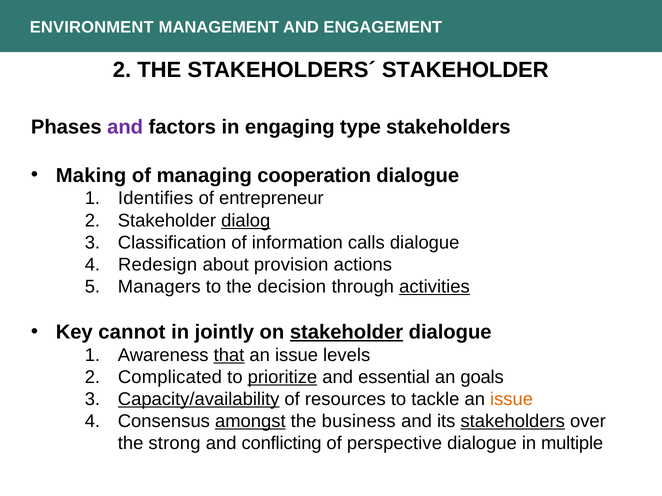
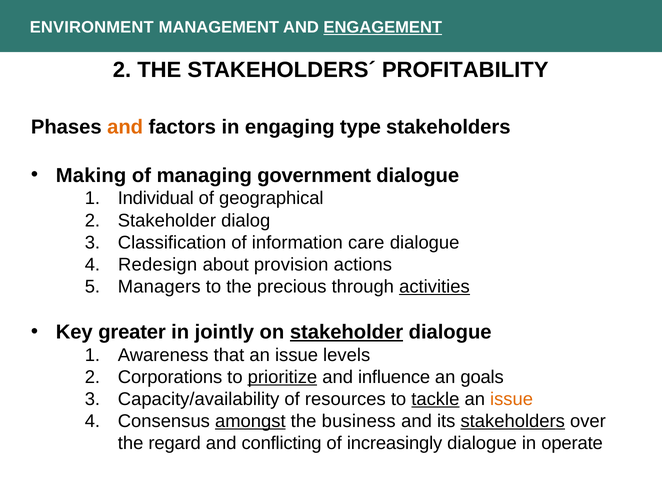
ENGAGEMENT underline: none -> present
STAKEHOLDERS´ STAKEHOLDER: STAKEHOLDER -> PROFITABILITY
and at (125, 127) colour: purple -> orange
cooperation: cooperation -> government
Identifies: Identifies -> Individual
entrepreneur: entrepreneur -> geographical
dialog underline: present -> none
calls: calls -> care
decision: decision -> precious
cannot: cannot -> greater
that underline: present -> none
Complicated: Complicated -> Corporations
essential: essential -> influence
Capacity/availability underline: present -> none
tackle underline: none -> present
strong: strong -> regard
perspective: perspective -> increasingly
multiple: multiple -> operate
